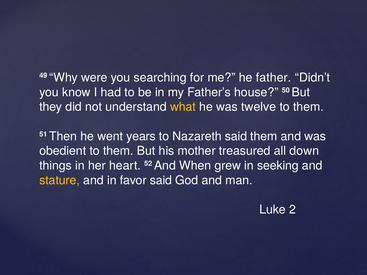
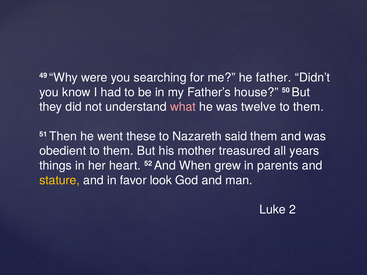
what colour: yellow -> pink
years: years -> these
down: down -> years
seeking: seeking -> parents
favor said: said -> look
